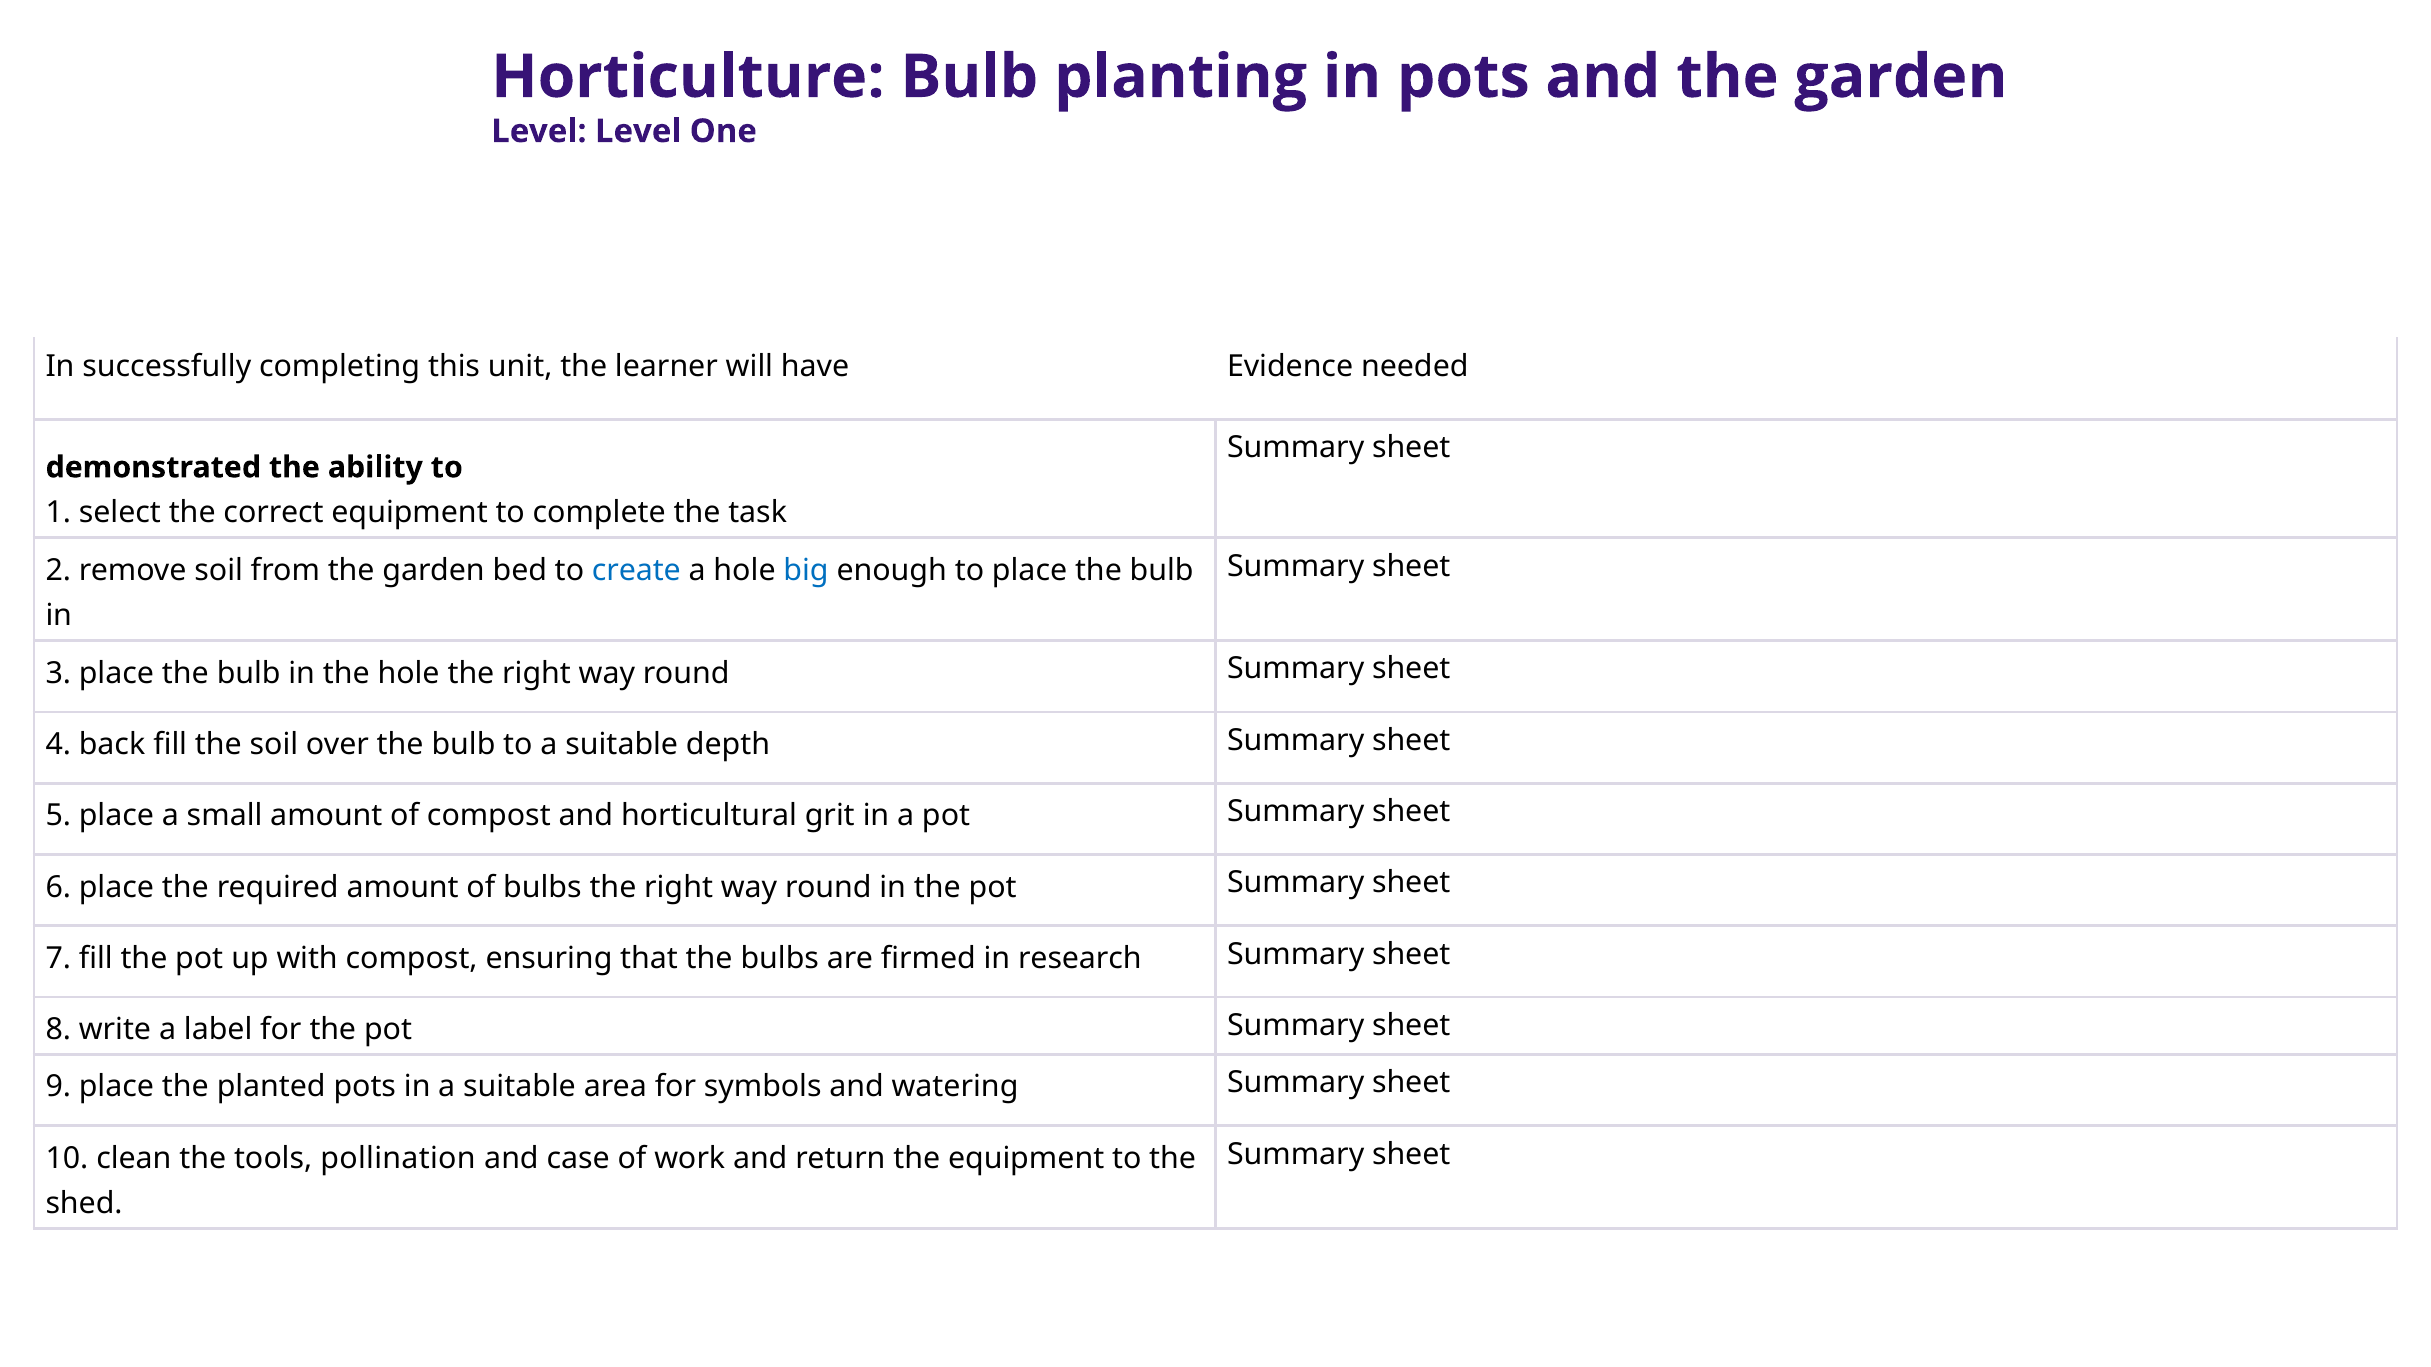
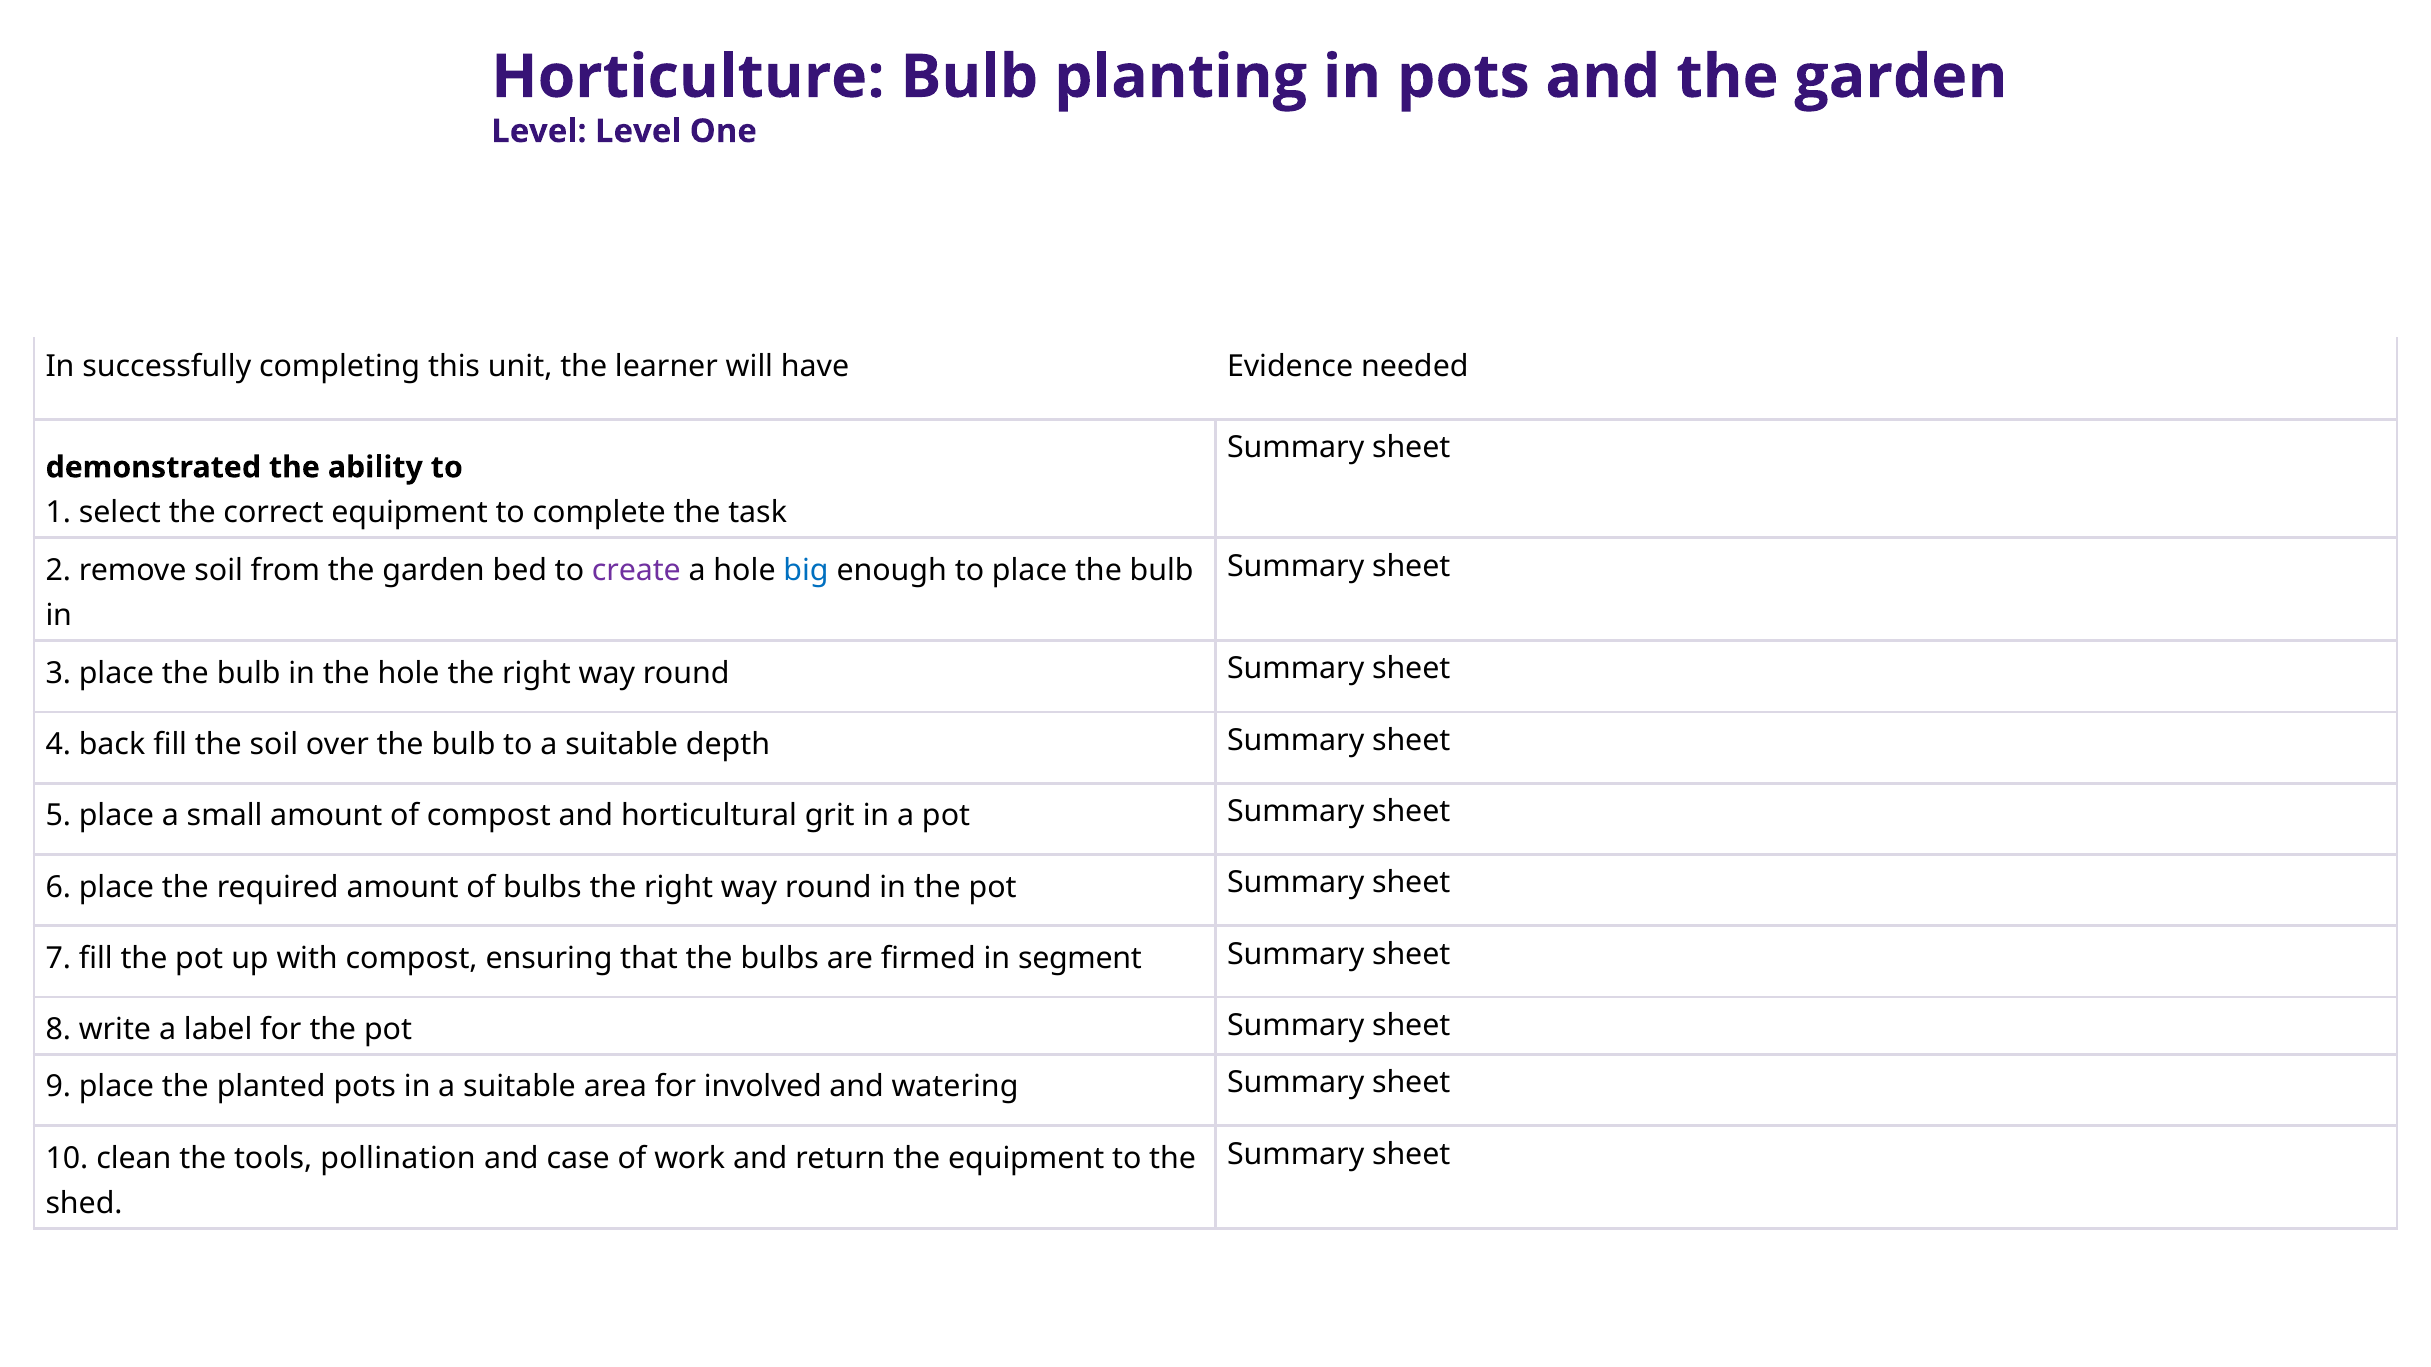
create colour: blue -> purple
research: research -> segment
symbols: symbols -> involved
